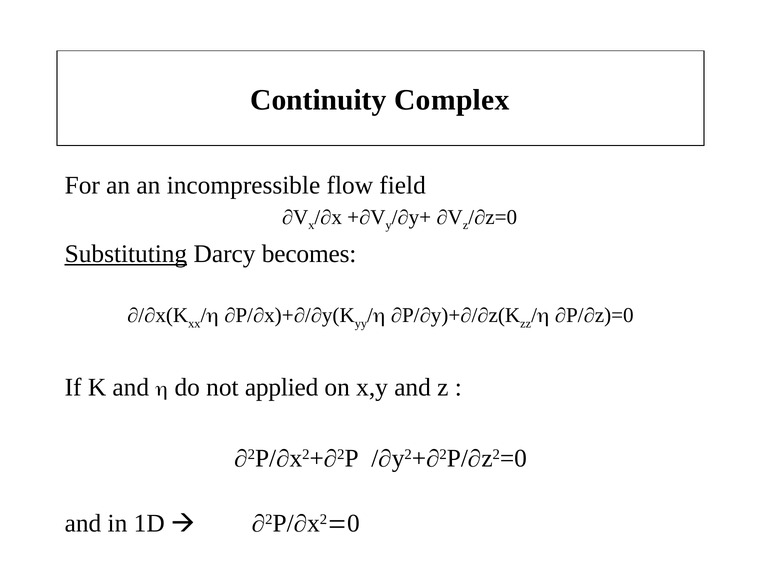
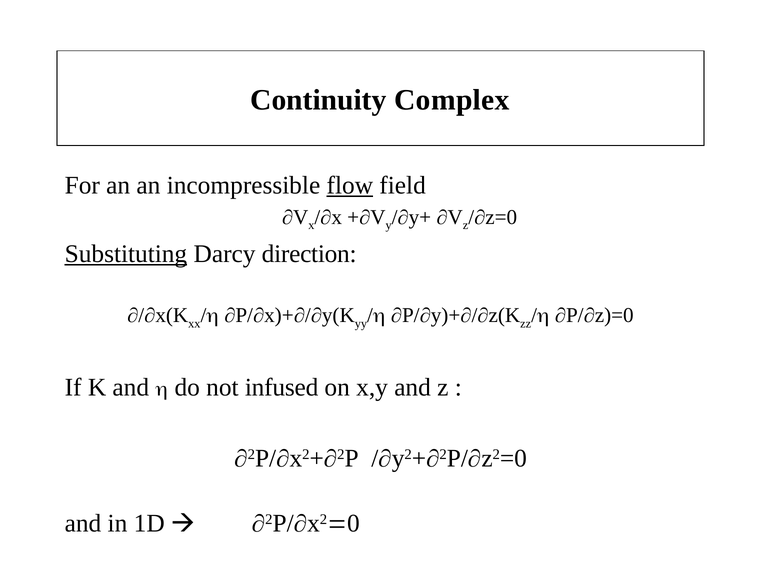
flow underline: none -> present
becomes: becomes -> direction
applied: applied -> infused
